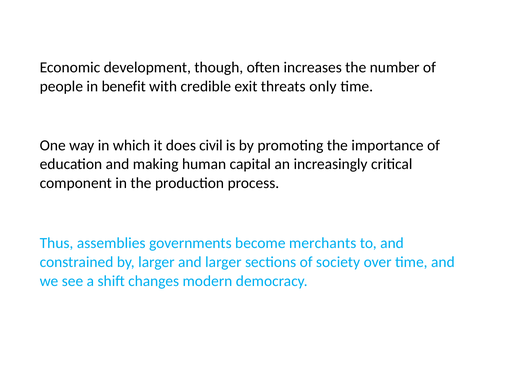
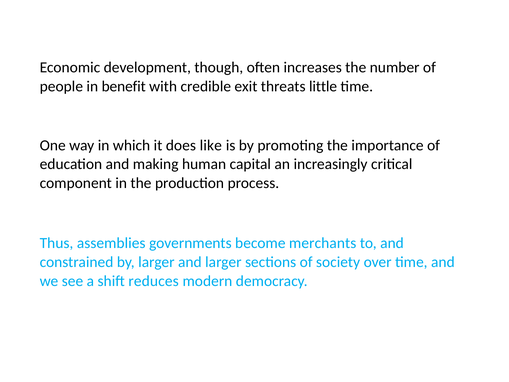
only: only -> little
civil: civil -> like
changes: changes -> reduces
